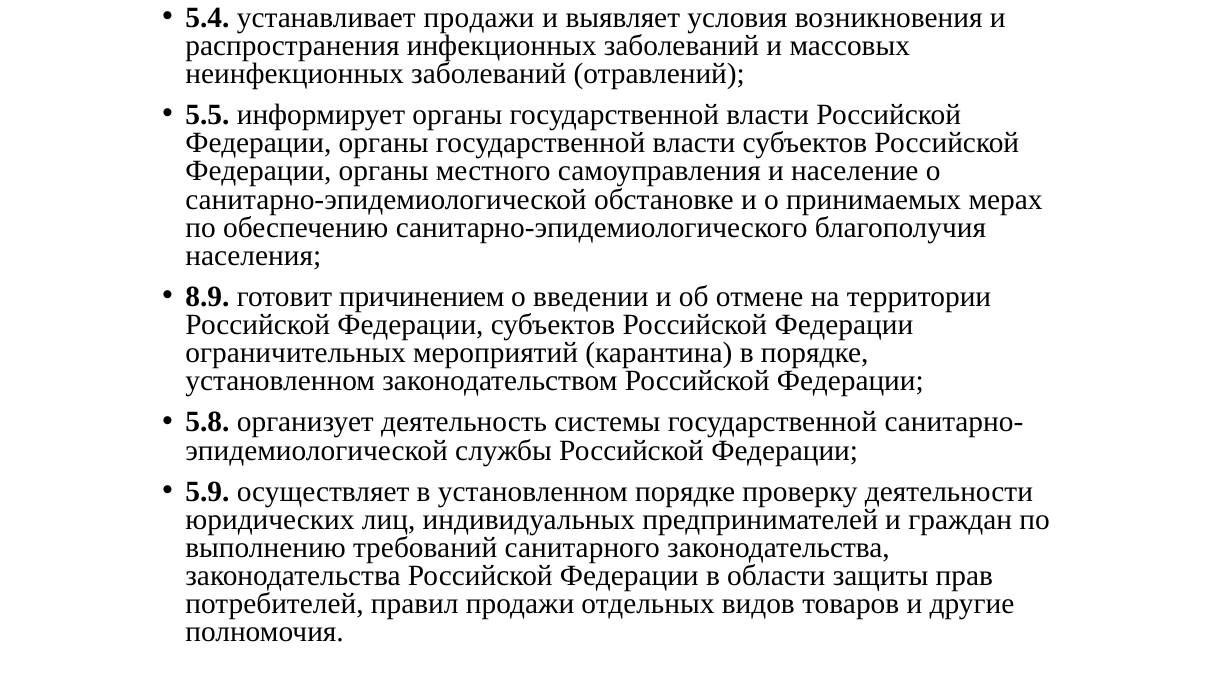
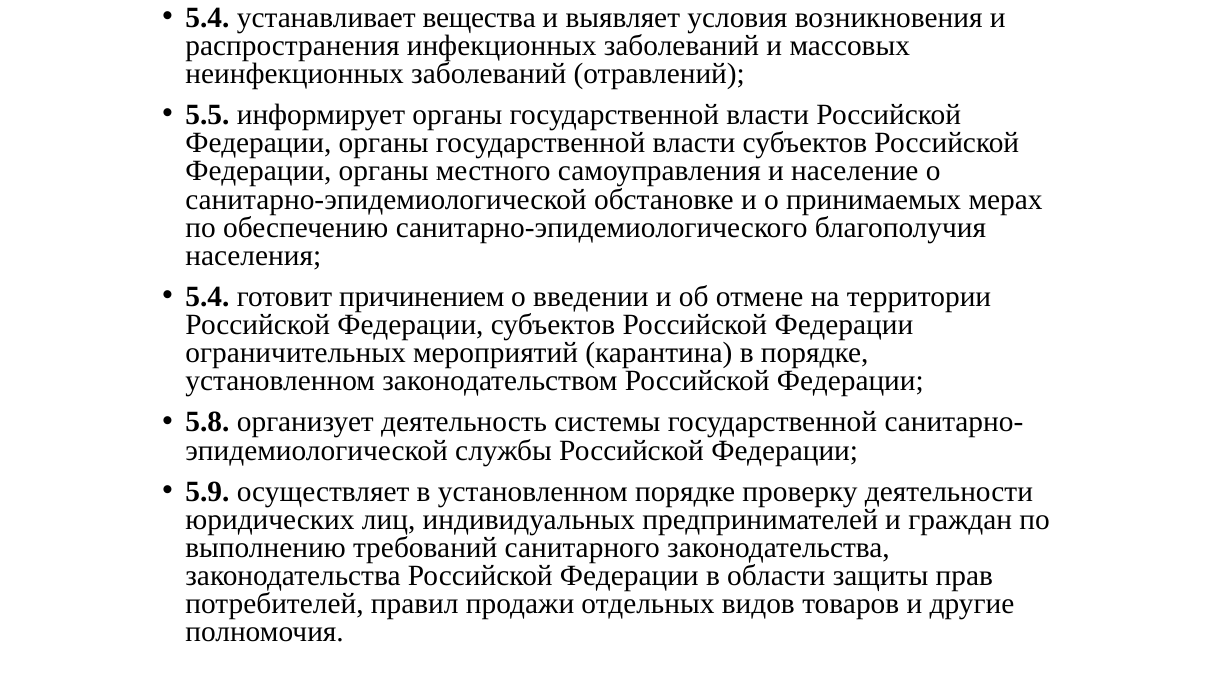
устанавливает продажи: продажи -> вещества
8.9 at (207, 296): 8.9 -> 5.4
